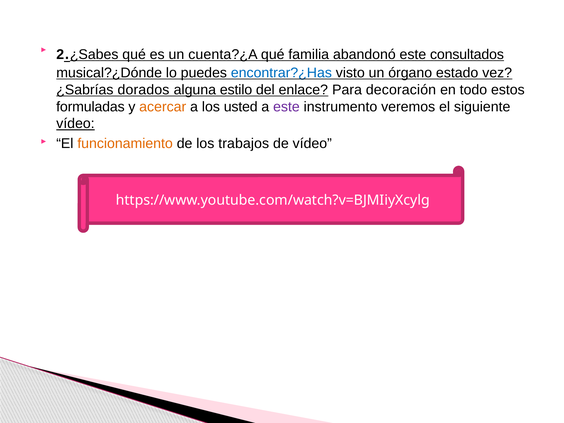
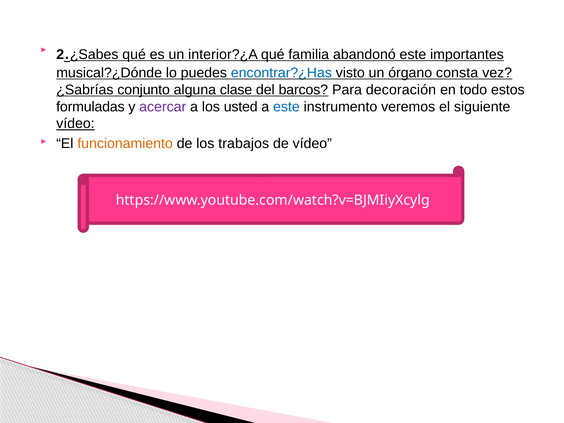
cuenta?¿A: cuenta?¿A -> interior?¿A
consultados: consultados -> importantes
estado: estado -> consta
dorados: dorados -> conjunto
estilo: estilo -> clase
enlace: enlace -> barcos
acercar colour: orange -> purple
este at (286, 107) colour: purple -> blue
